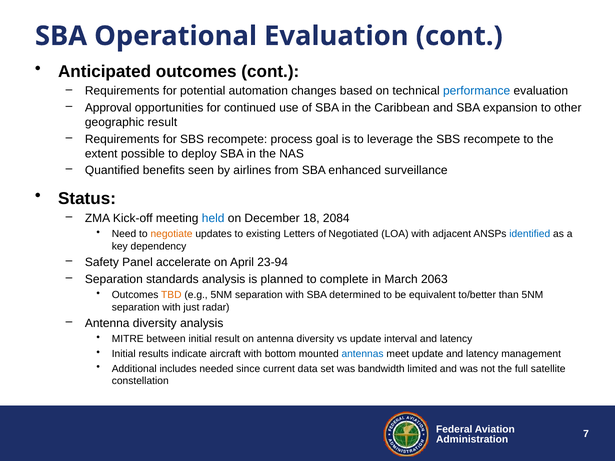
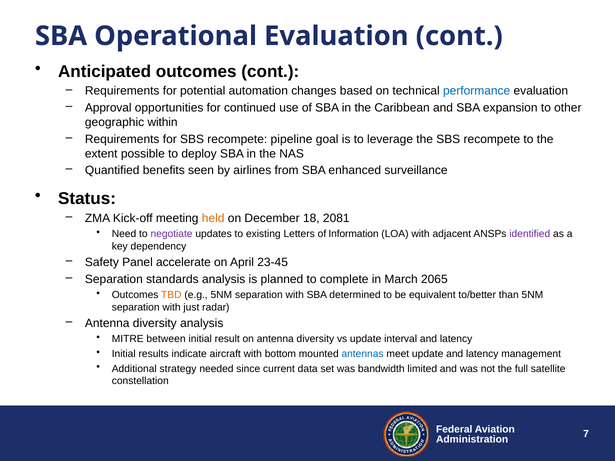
geographic result: result -> within
process: process -> pipeline
held colour: blue -> orange
2084: 2084 -> 2081
negotiate colour: orange -> purple
Negotiated: Negotiated -> Information
identified colour: blue -> purple
23-94: 23-94 -> 23-45
2063: 2063 -> 2065
includes: includes -> strategy
